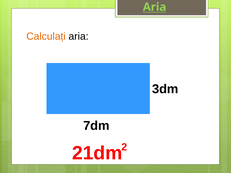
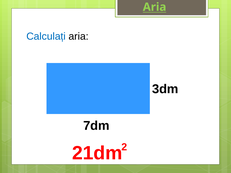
Calculați colour: orange -> blue
